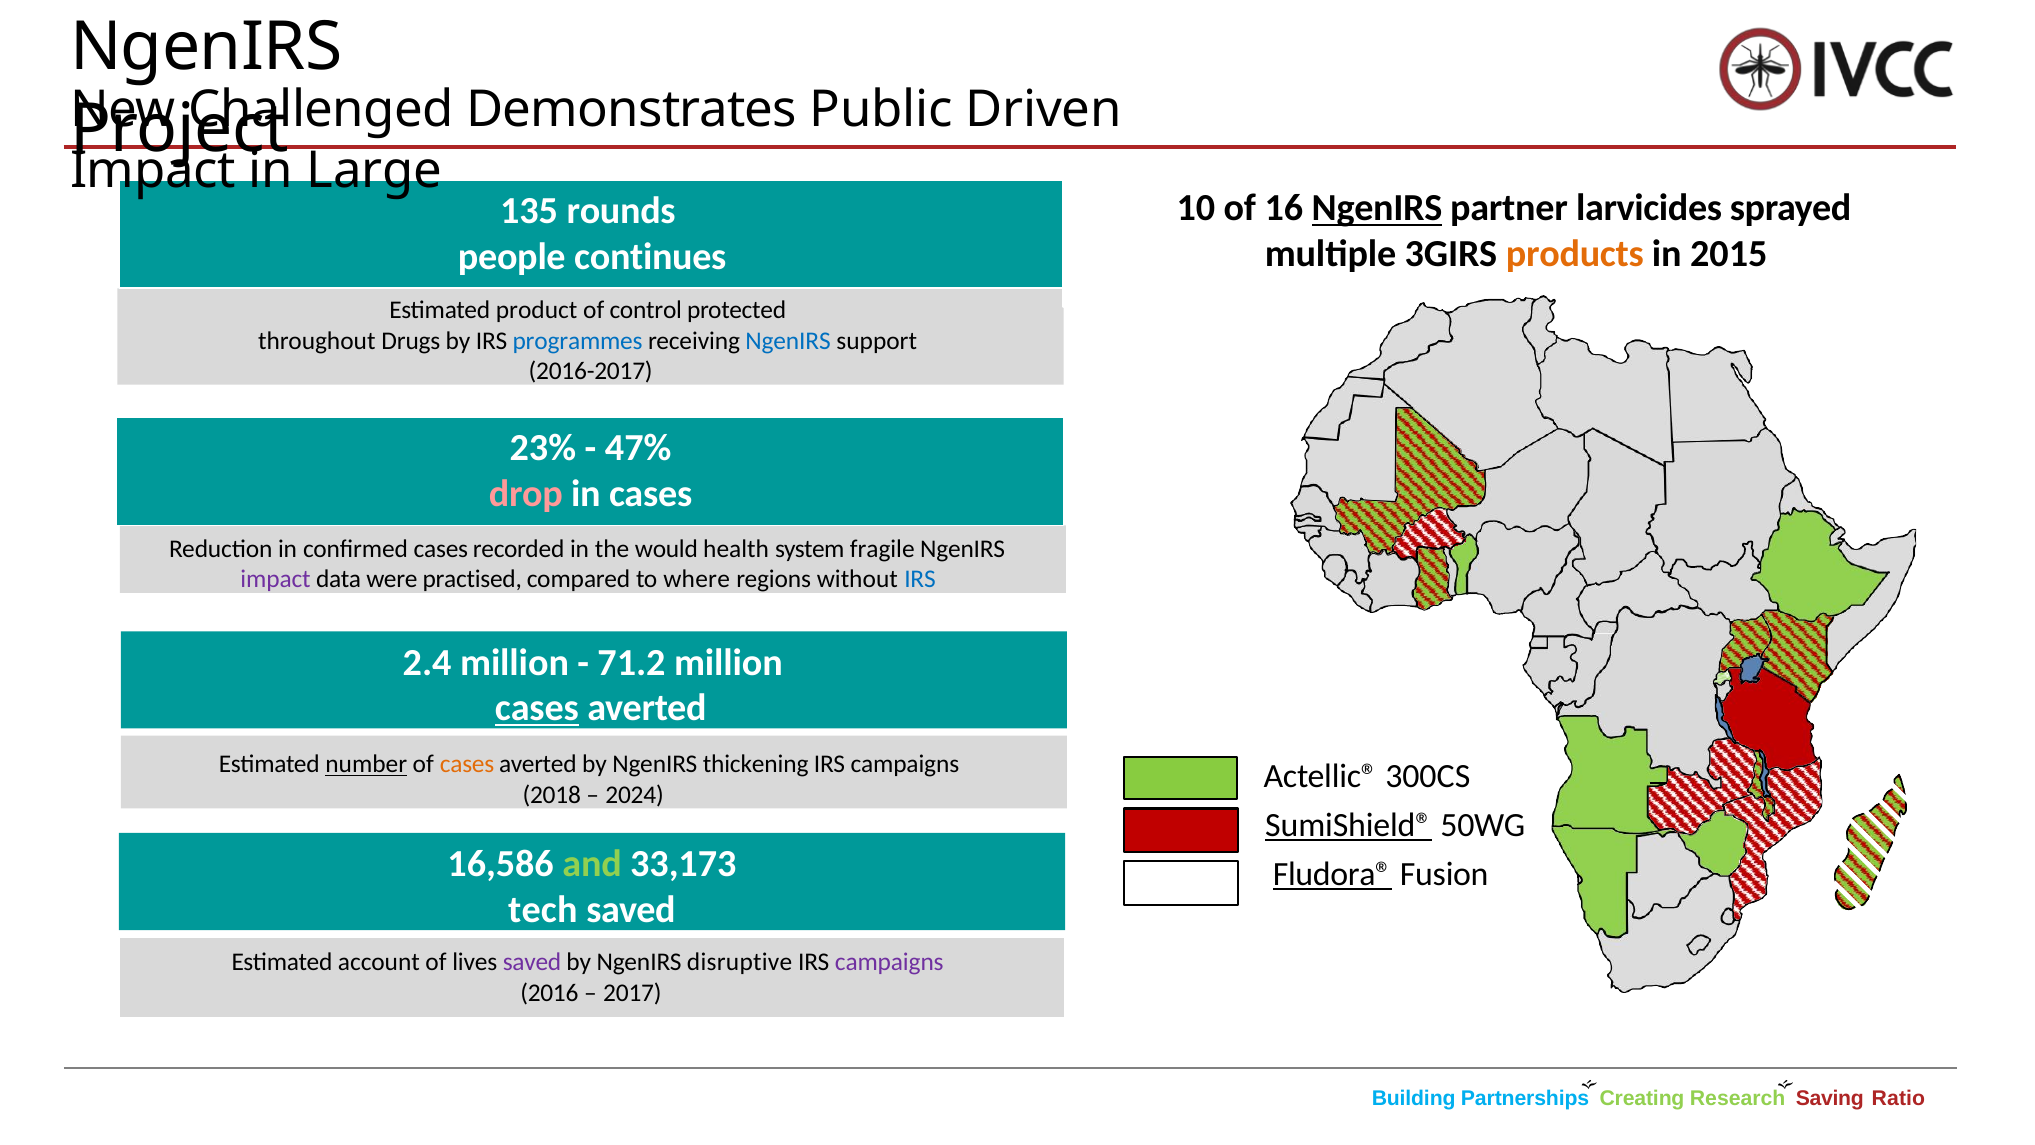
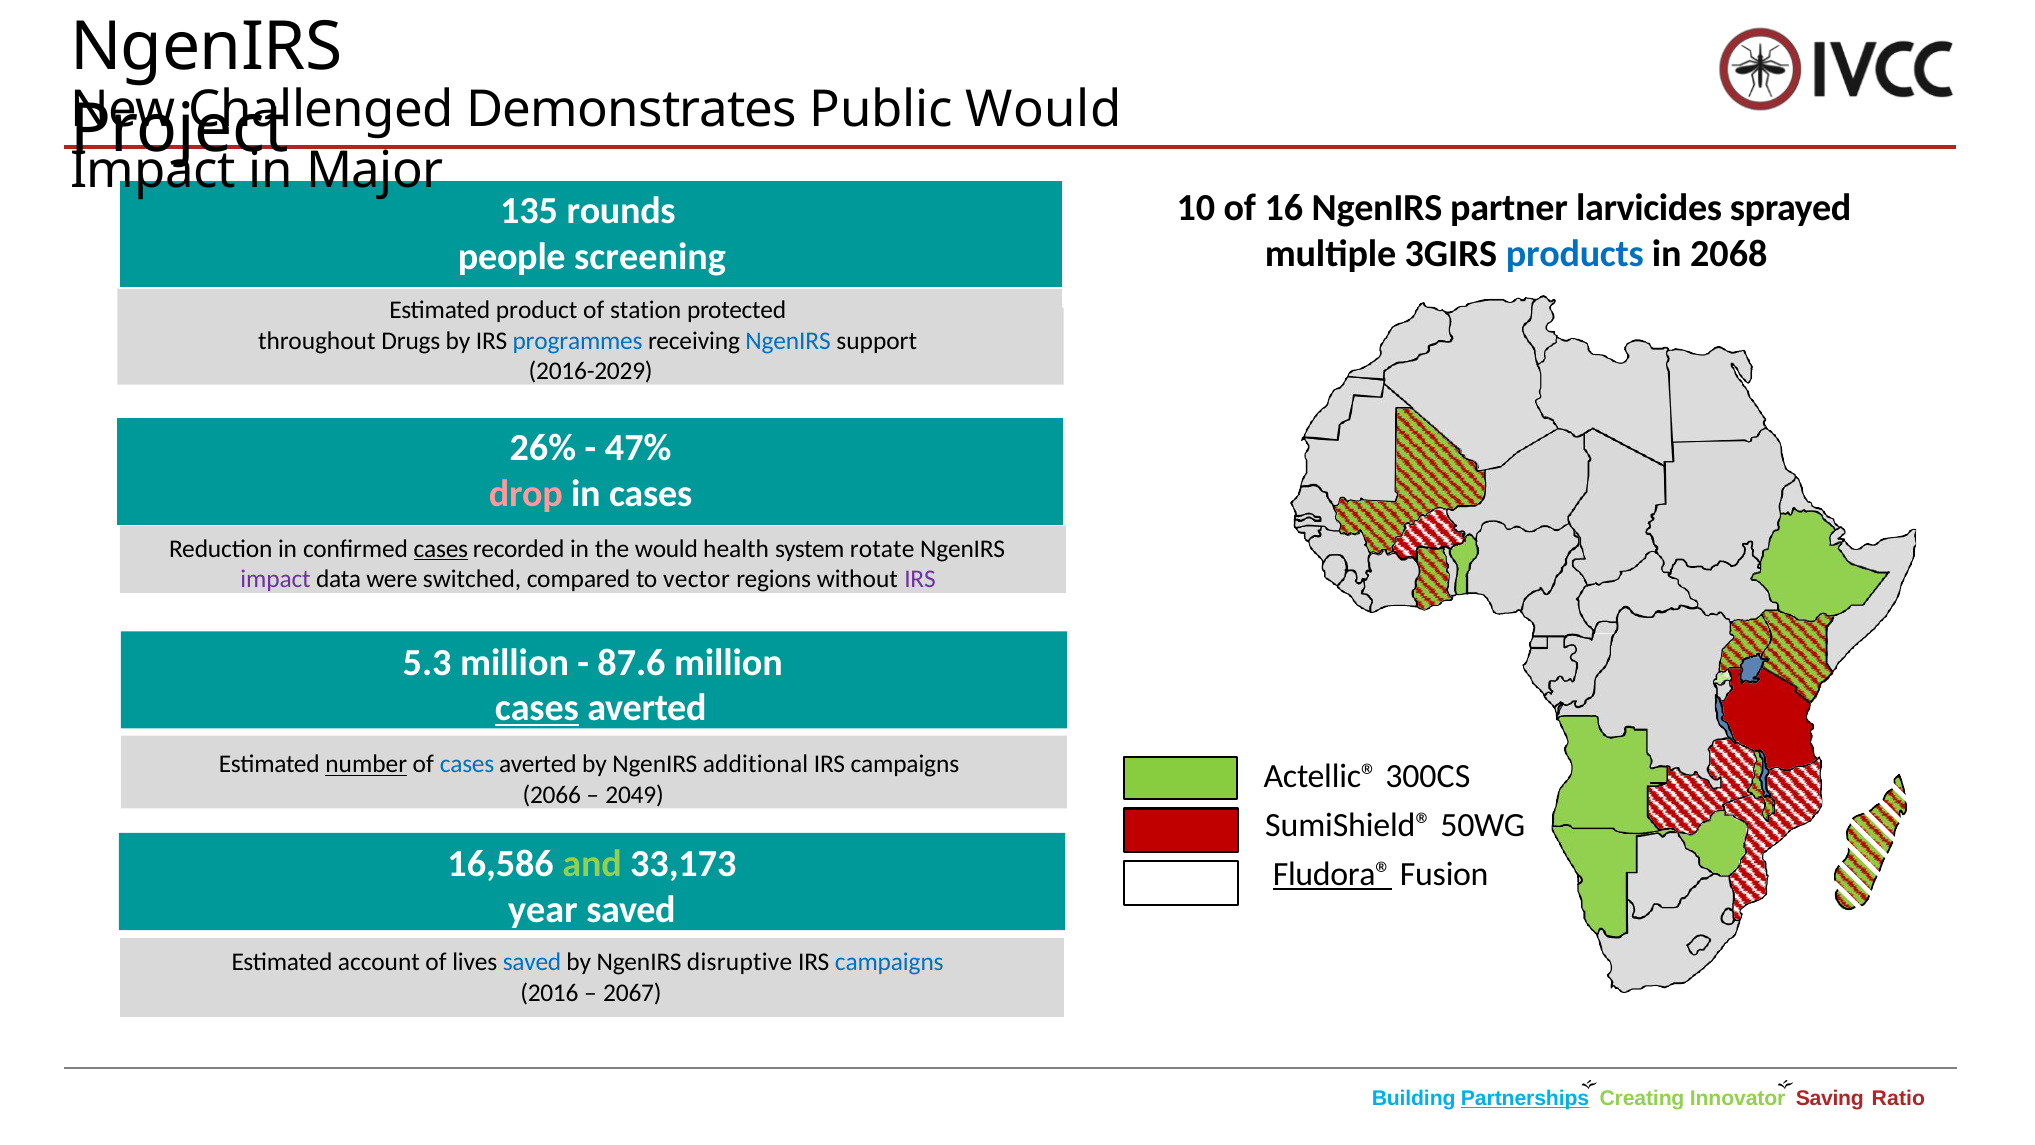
Public Driven: Driven -> Would
Large: Large -> Major
NgenIRS at (1377, 208) underline: present -> none
products colour: orange -> blue
2015: 2015 -> 2068
continues: continues -> screening
control: control -> station
2016-2017: 2016-2017 -> 2016-2029
23%: 23% -> 26%
cases at (441, 549) underline: none -> present
fragile: fragile -> rotate
practised: practised -> switched
where: where -> vector
IRS at (920, 579) colour: blue -> purple
2.4: 2.4 -> 5.3
71.2: 71.2 -> 87.6
cases at (467, 764) colour: orange -> blue
thickening: thickening -> additional
2018: 2018 -> 2066
2024: 2024 -> 2049
SumiShield® underline: present -> none
tech: tech -> year
saved at (532, 962) colour: purple -> blue
campaigns at (889, 962) colour: purple -> blue
2017: 2017 -> 2067
Partnerships underline: none -> present
Research: Research -> Innovator
